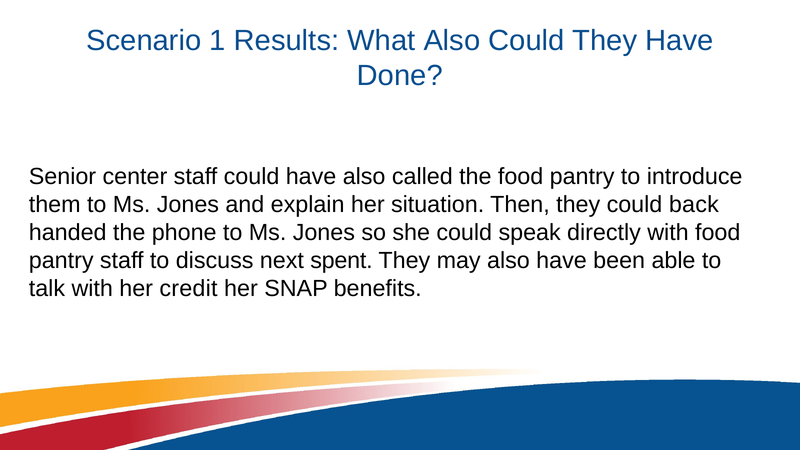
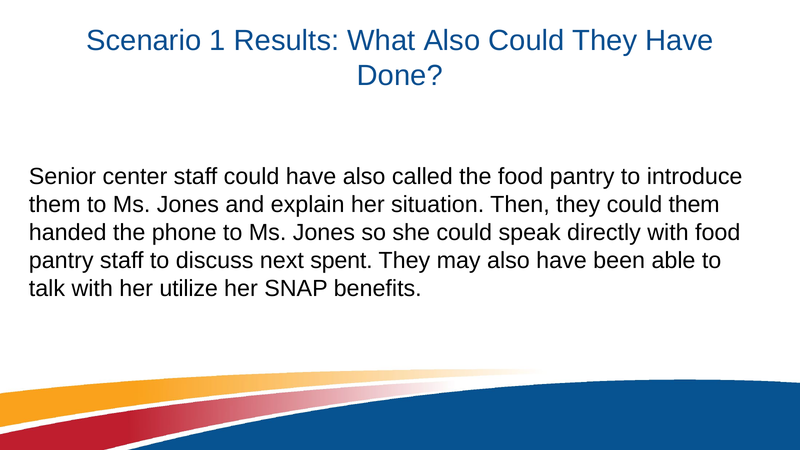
could back: back -> them
credit: credit -> utilize
